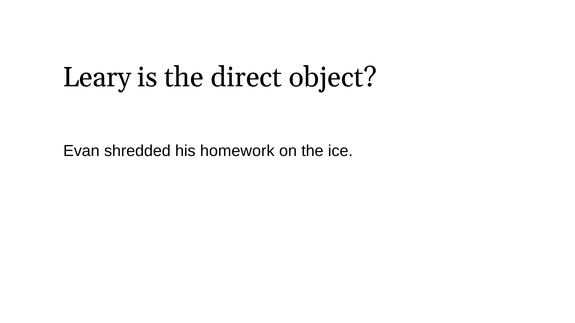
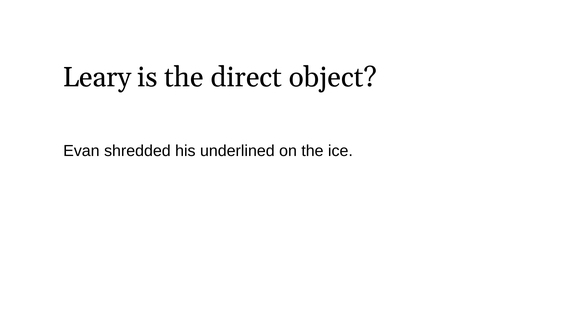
homework: homework -> underlined
